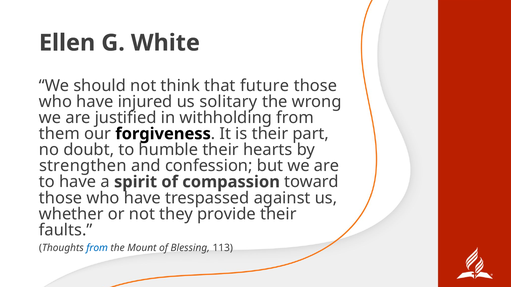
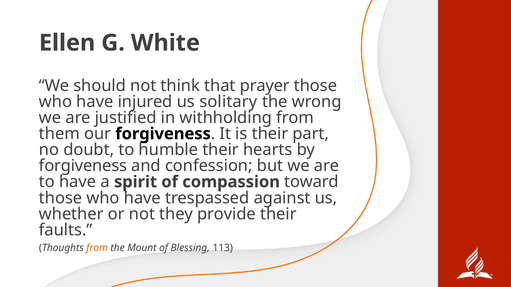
future: future -> prayer
strengthen at (83, 166): strengthen -> forgiveness
from at (97, 248) colour: blue -> orange
